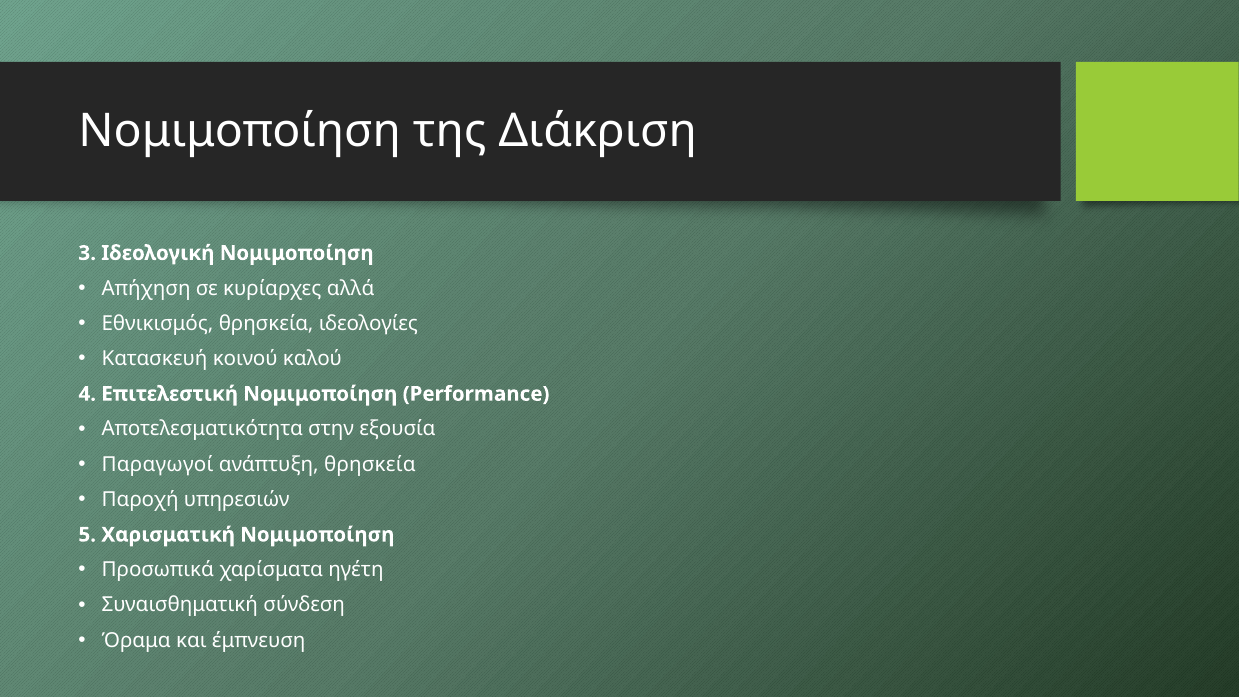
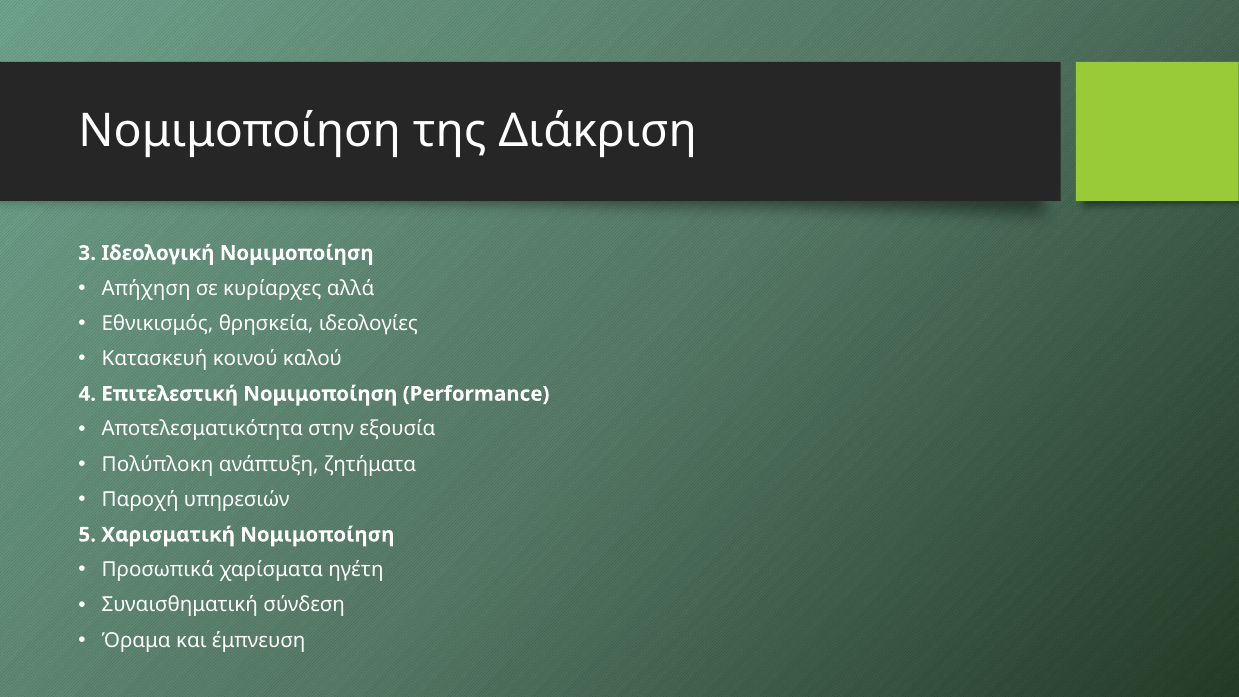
Παραγωγοί: Παραγωγοί -> Πολύπλοκη
ανάπτυξη θρησκεία: θρησκεία -> ζητήματα
